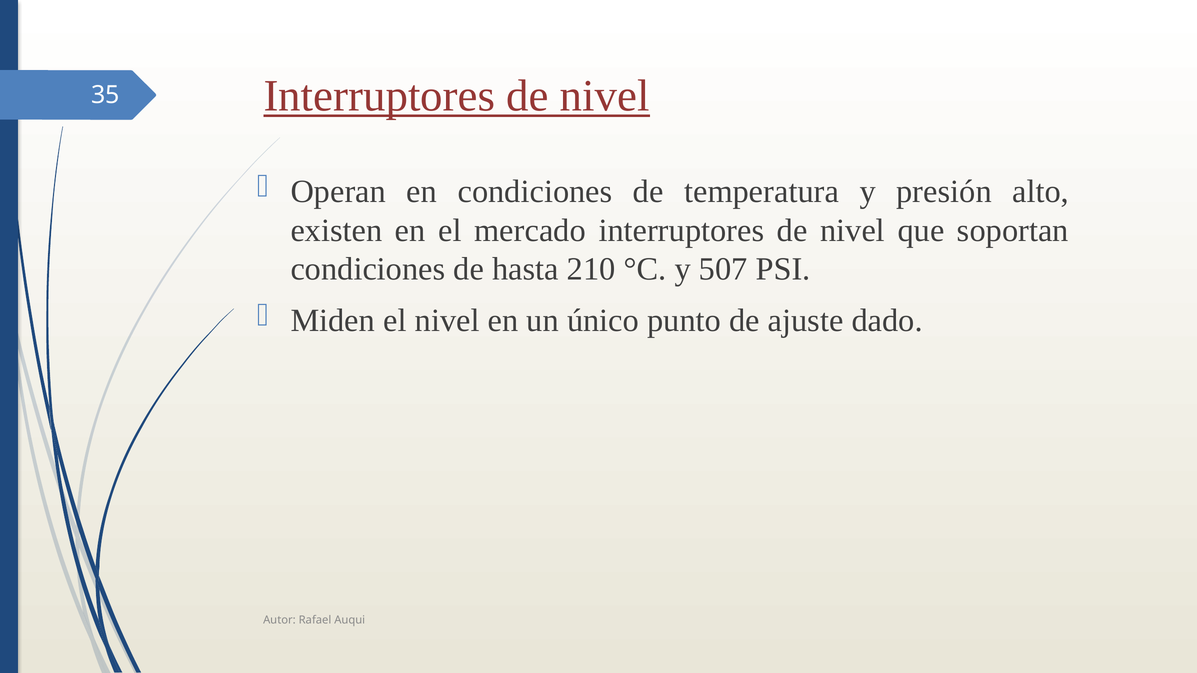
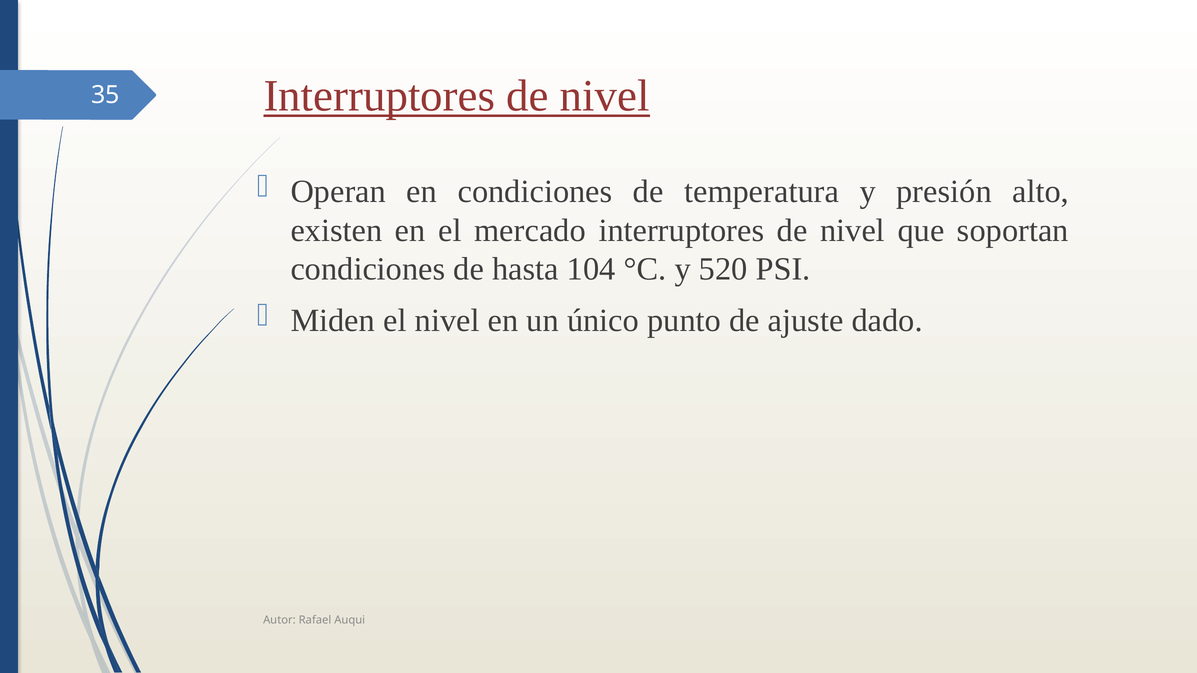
210: 210 -> 104
507: 507 -> 520
